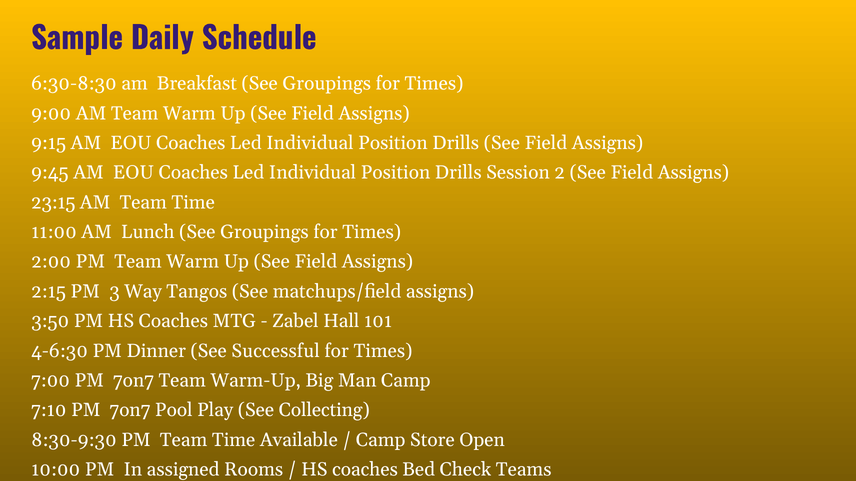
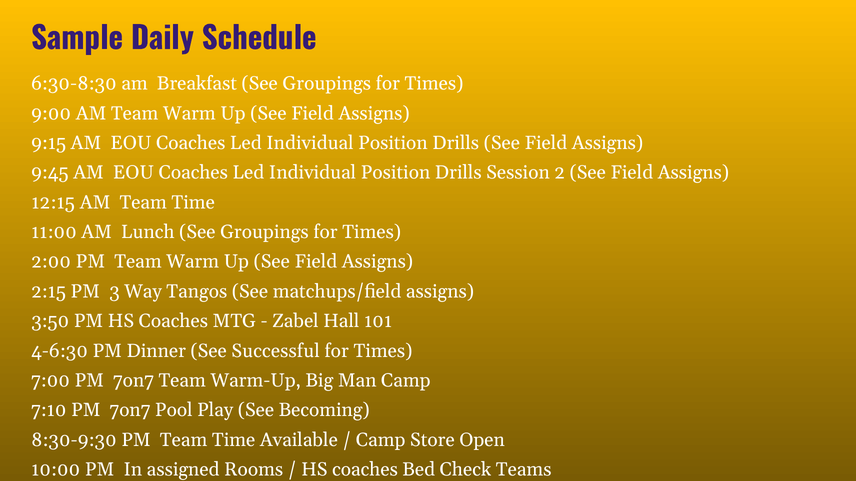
23:15: 23:15 -> 12:15
Collecting: Collecting -> Becoming
